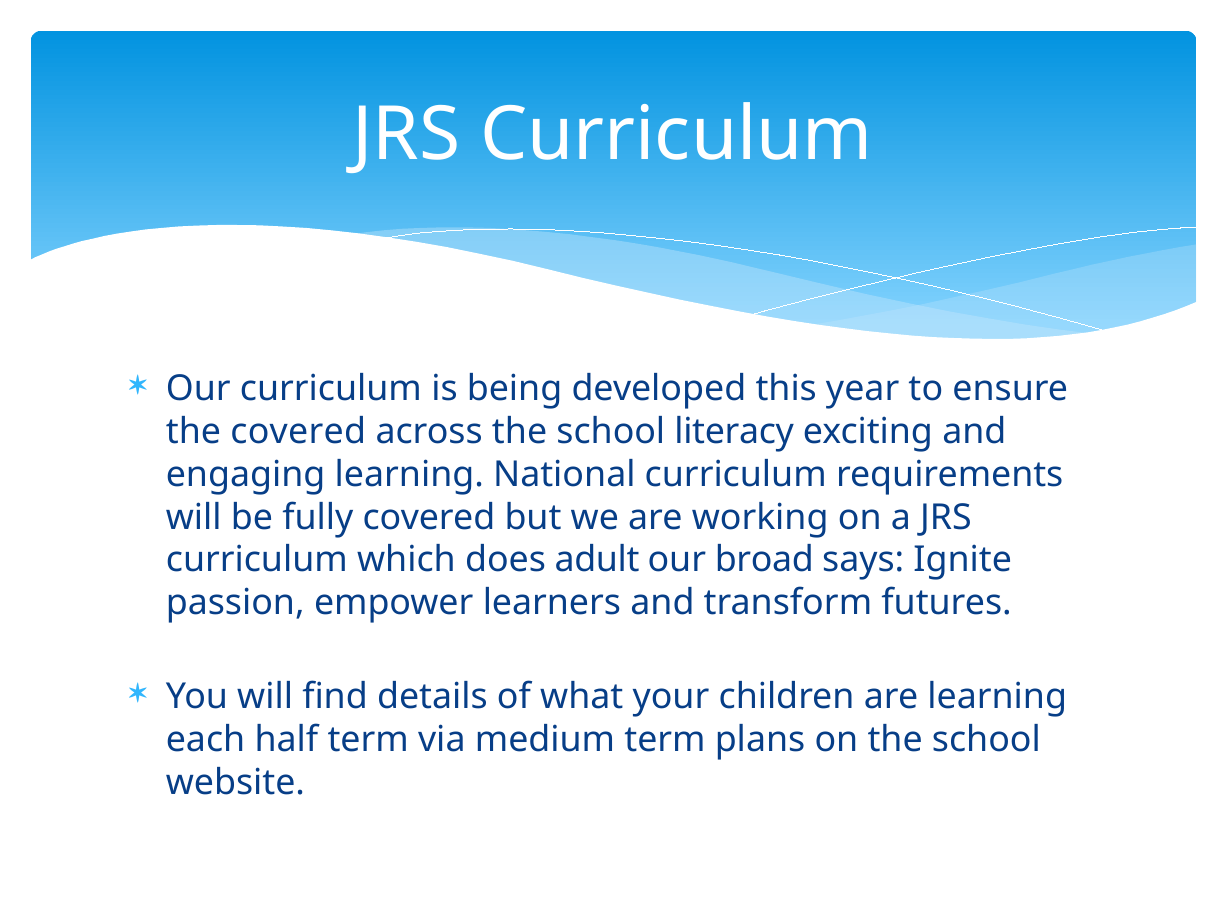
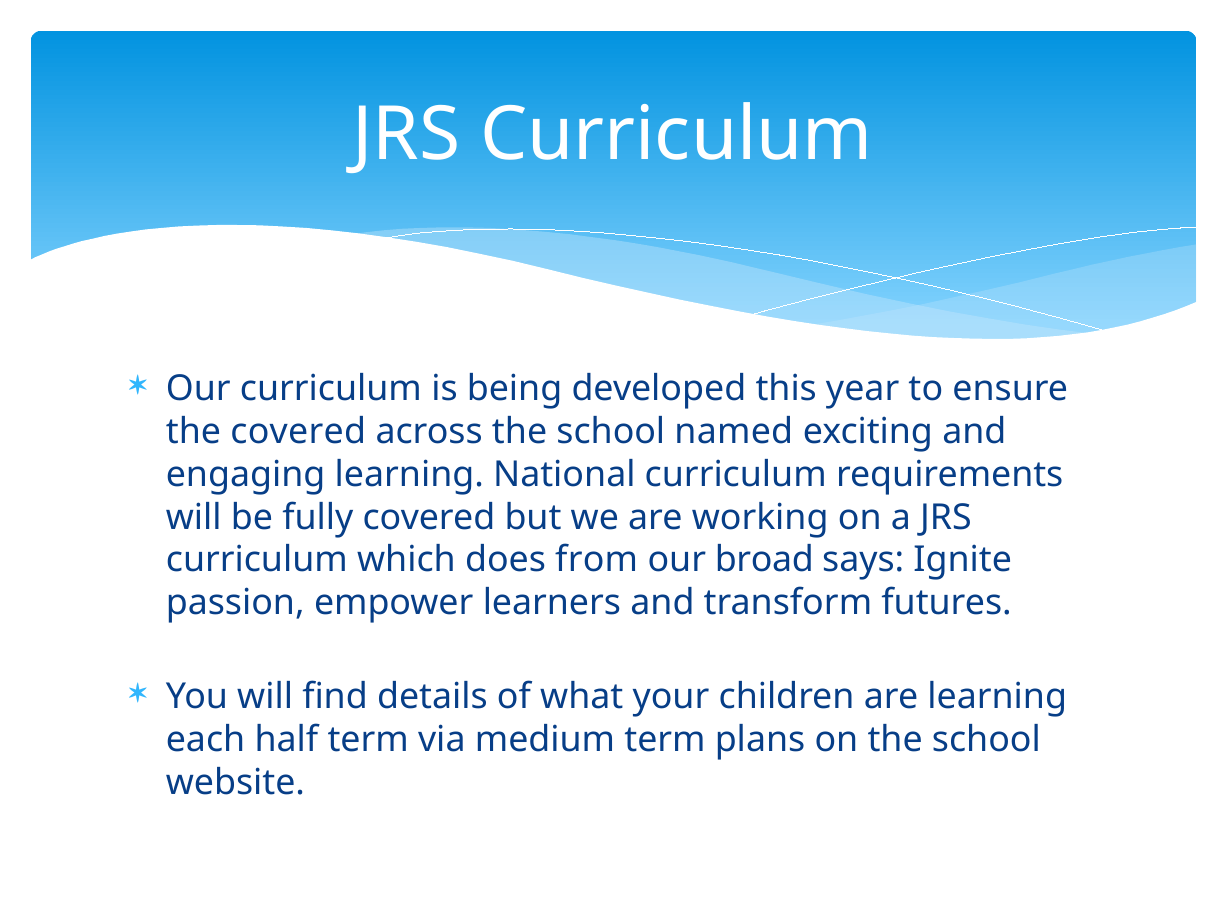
literacy: literacy -> named
adult: adult -> from
